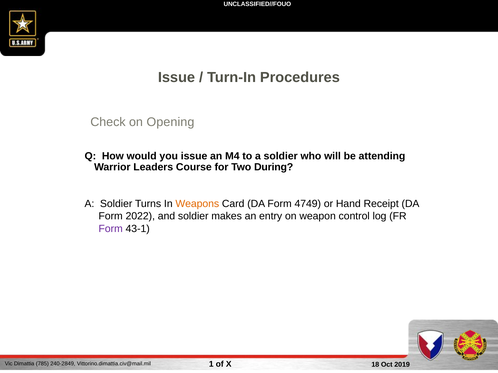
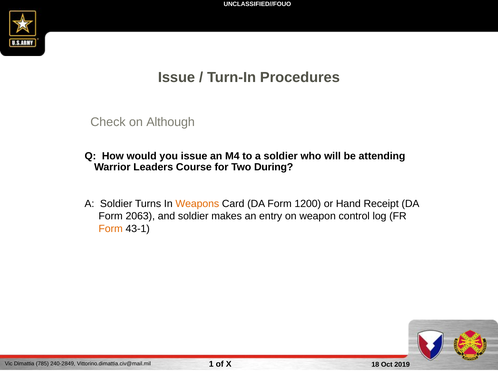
Opening: Opening -> Although
4749: 4749 -> 1200
2022: 2022 -> 2063
Form at (111, 229) colour: purple -> orange
